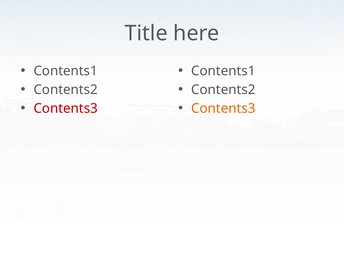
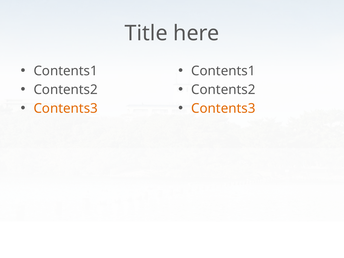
Contents3 at (66, 108) colour: red -> orange
